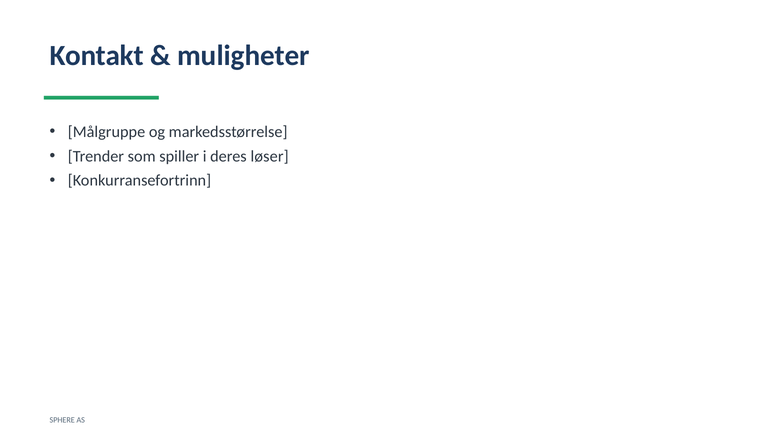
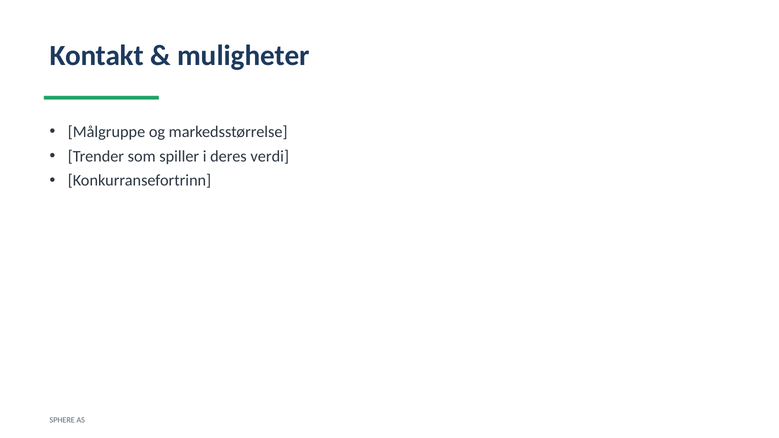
løser: løser -> verdi
